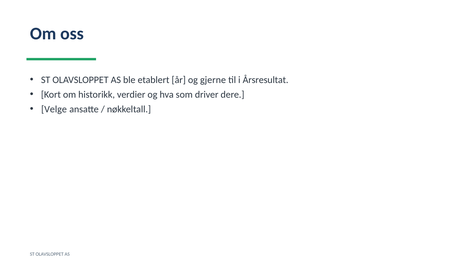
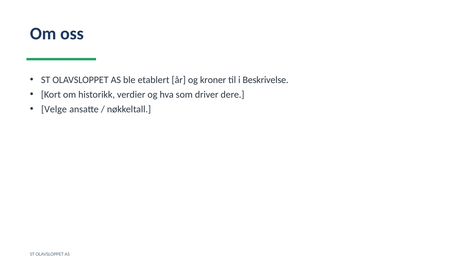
gjerne: gjerne -> kroner
Årsresultat: Årsresultat -> Beskrivelse
